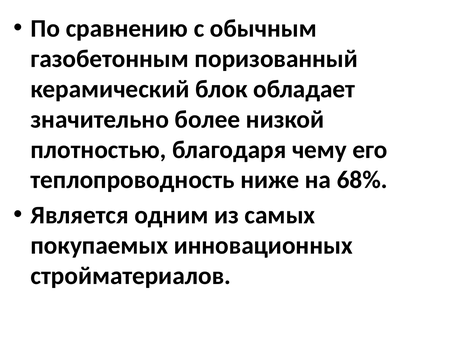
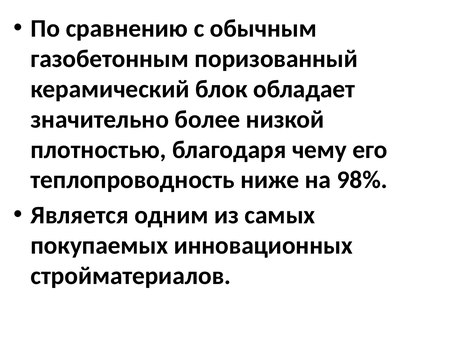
68%: 68% -> 98%
